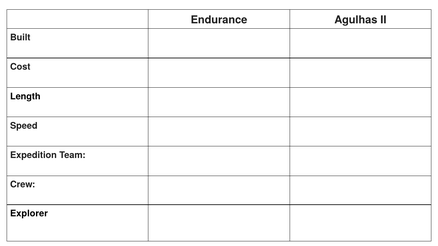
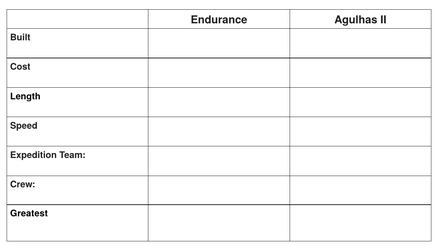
Explorer: Explorer -> Greatest
